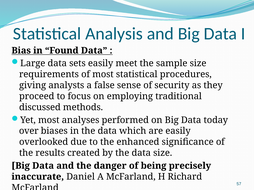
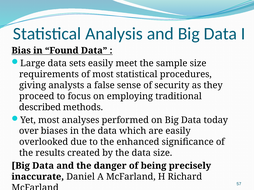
discussed: discussed -> described
